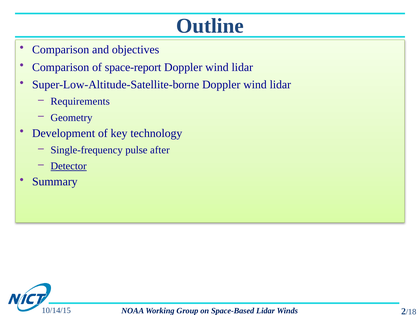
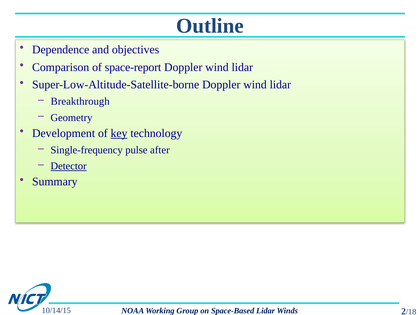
Comparison at (61, 50): Comparison -> Dependence
Requirements: Requirements -> Breakthrough
key underline: none -> present
